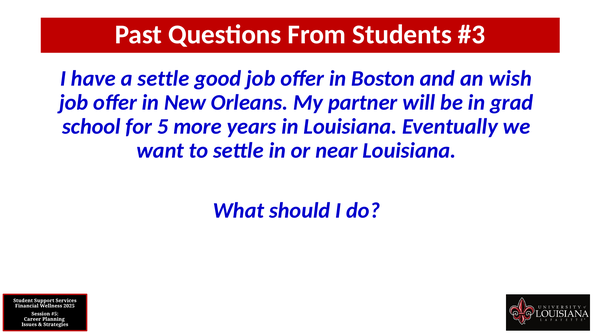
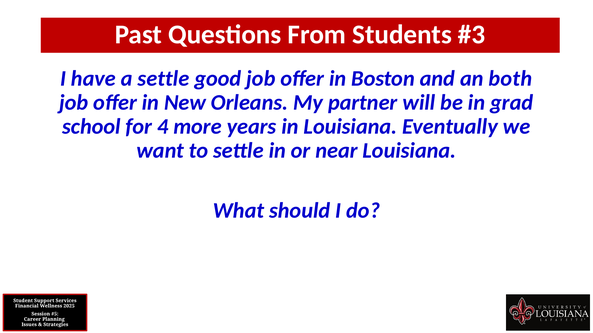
wish: wish -> both
5: 5 -> 4
